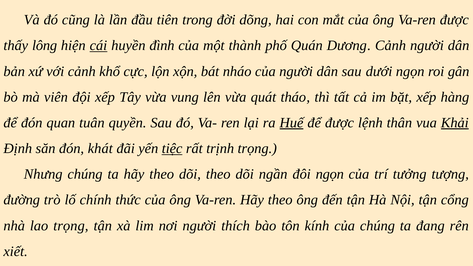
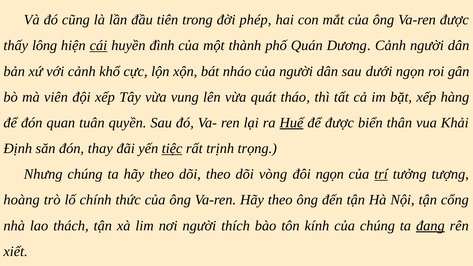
dõng: dõng -> phép
lệnh: lệnh -> biển
Khải underline: present -> none
khát: khát -> thay
ngần: ngần -> vòng
trí underline: none -> present
đường: đường -> hoàng
lao trọng: trọng -> thách
đang underline: none -> present
